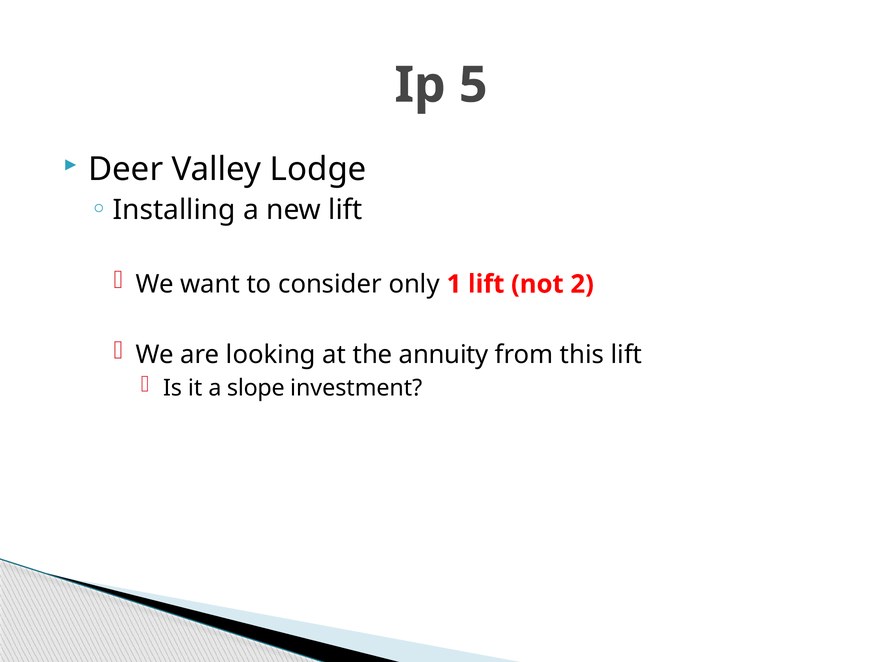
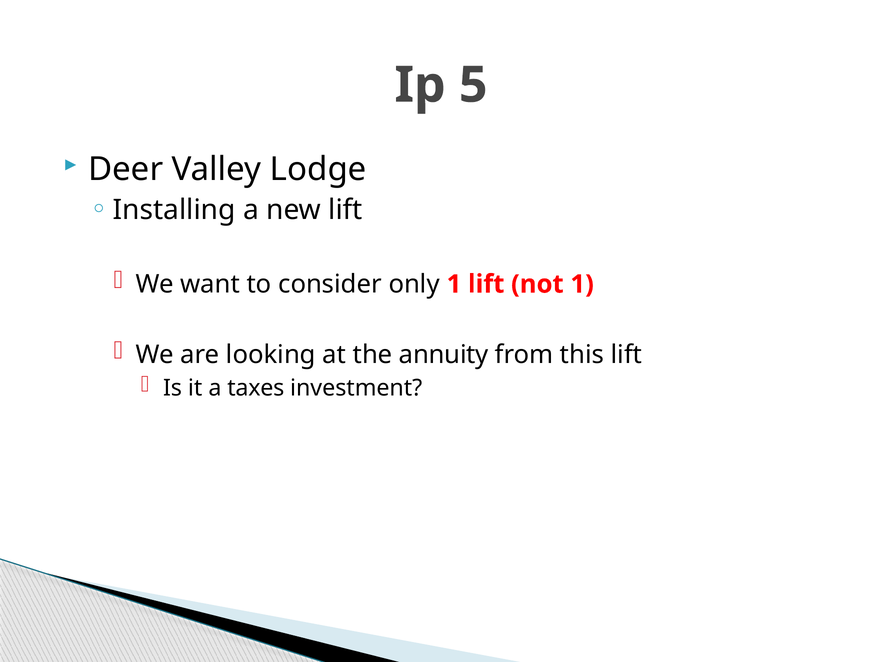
not 2: 2 -> 1
slope: slope -> taxes
